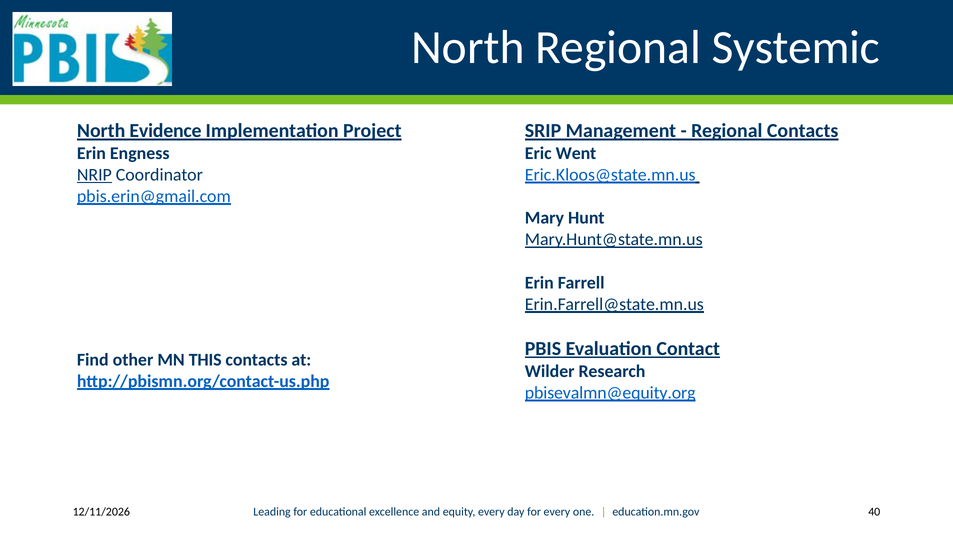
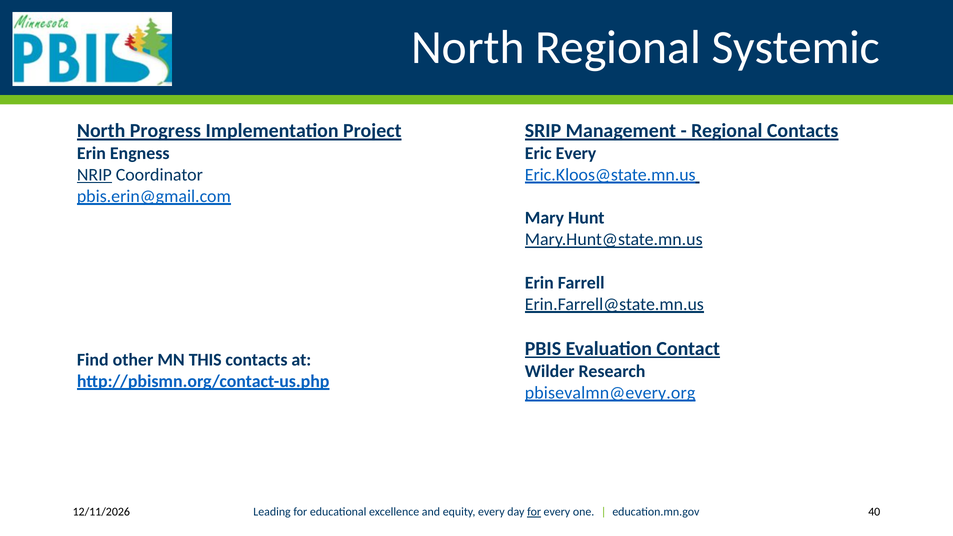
Evidence: Evidence -> Progress
Eric Went: Went -> Every
pbisevalmn@equity.org: pbisevalmn@equity.org -> pbisevalmn@every.org
for at (534, 512) underline: none -> present
